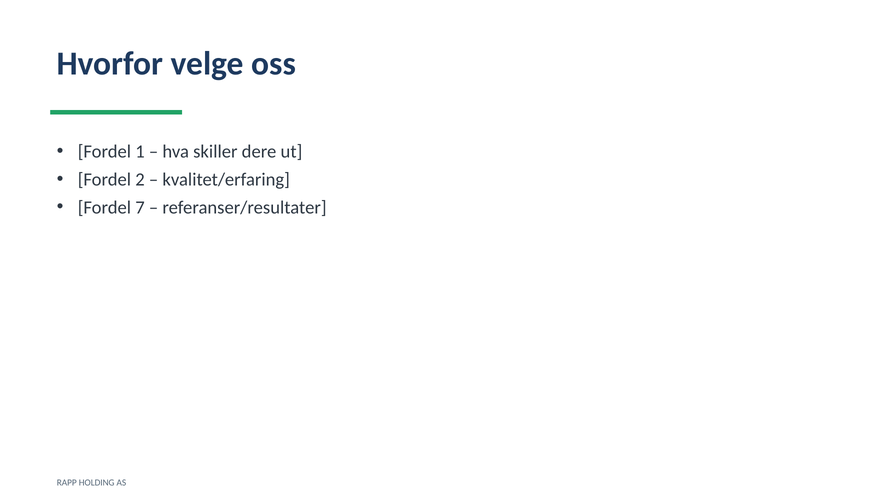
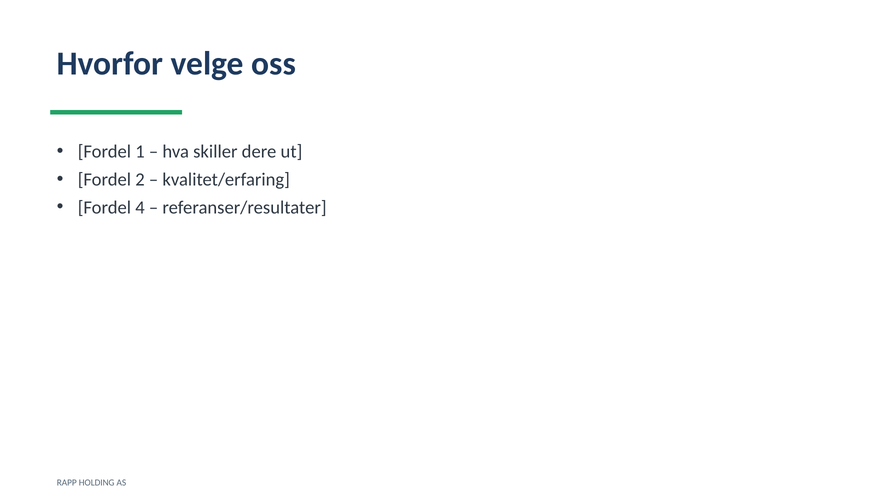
7: 7 -> 4
